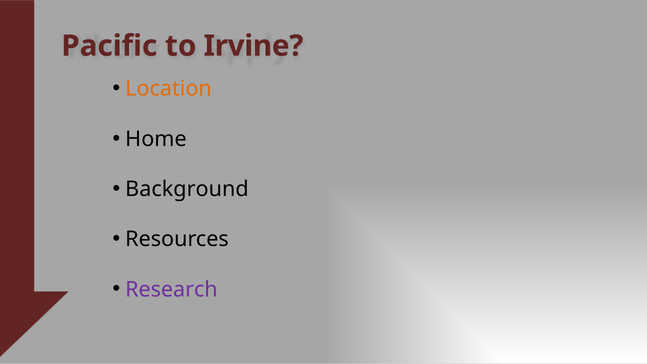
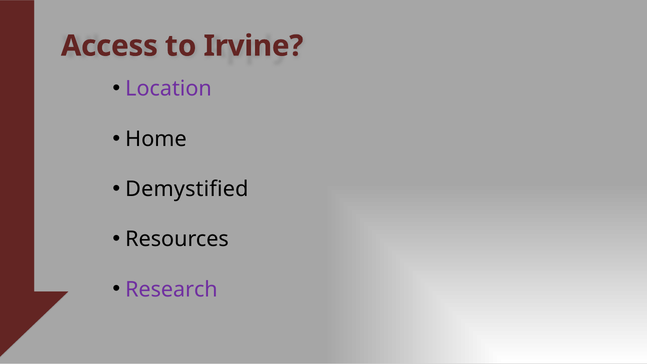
Pacific: Pacific -> Access
Location colour: orange -> purple
Background: Background -> Demystified
